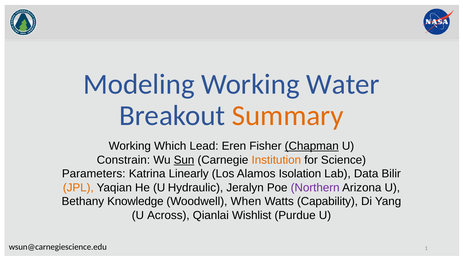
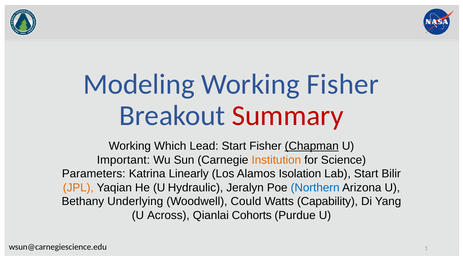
Working Water: Water -> Fisher
Summary colour: orange -> red
Lead Eren: Eren -> Start
Constrain: Constrain -> Important
Sun underline: present -> none
Lab Data: Data -> Start
Northern colour: purple -> blue
Knowledge: Knowledge -> Underlying
When: When -> Could
Wishlist: Wishlist -> Cohorts
